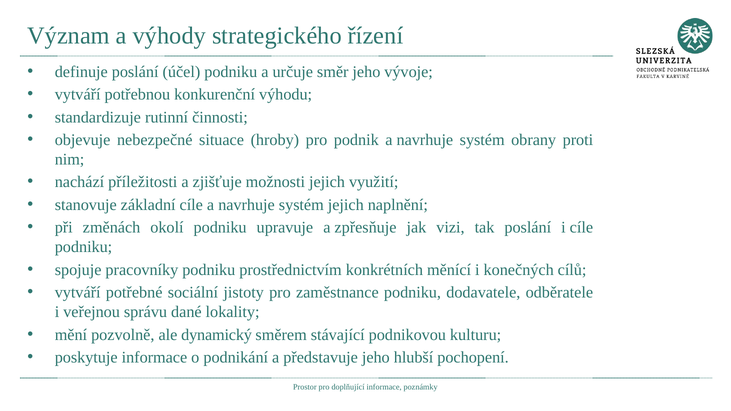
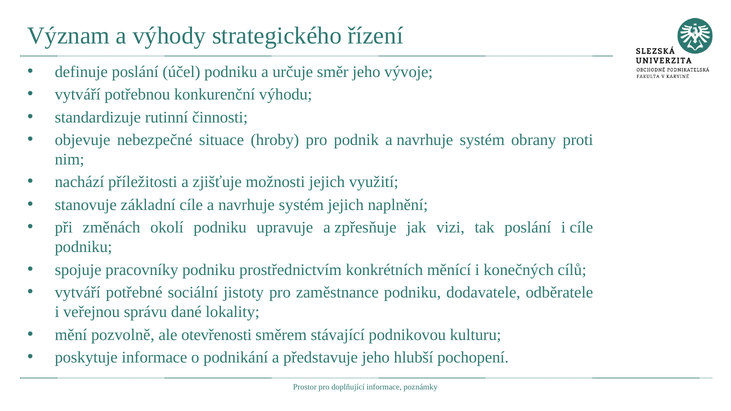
dynamický: dynamický -> otevřenosti
